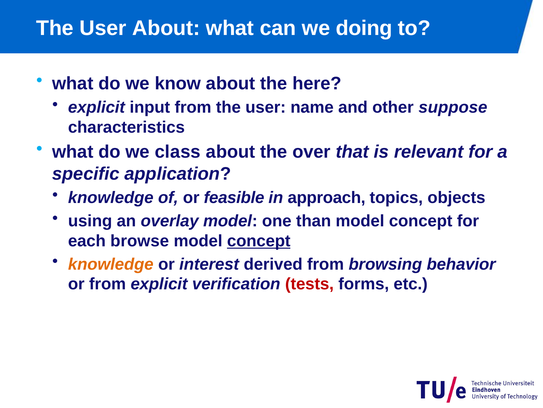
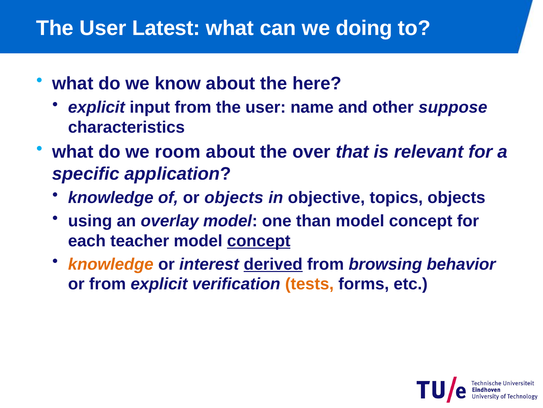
User About: About -> Latest
class: class -> room
or feasible: feasible -> objects
approach: approach -> objective
browse: browse -> teacher
derived underline: none -> present
tests colour: red -> orange
